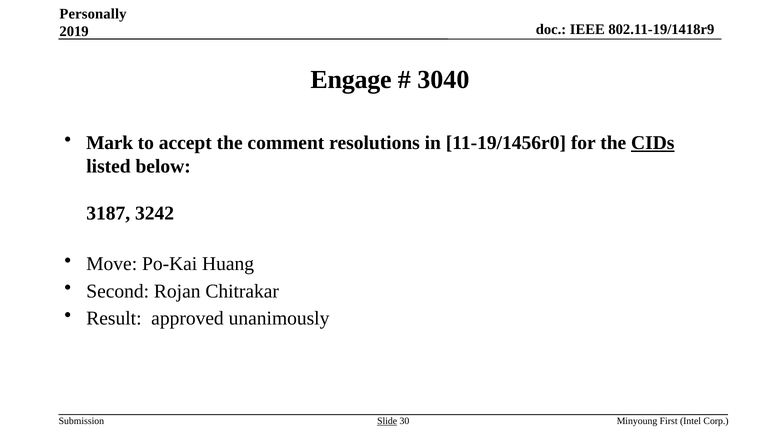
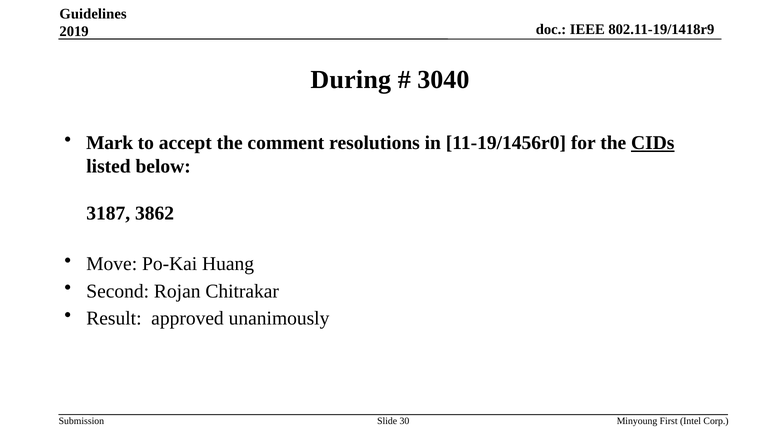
Personally: Personally -> Guidelines
Engage: Engage -> During
3242: 3242 -> 3862
Slide underline: present -> none
